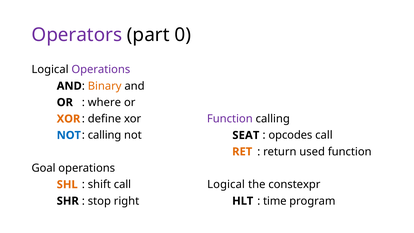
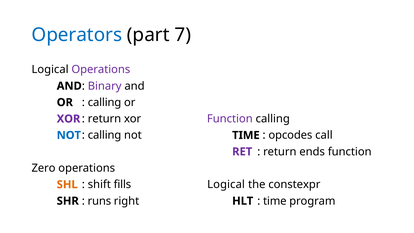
Operators colour: purple -> blue
0: 0 -> 7
Binary colour: orange -> purple
where at (104, 102): where -> calling
XOR at (69, 119) colour: orange -> purple
define at (104, 119): define -> return
SEAT at (246, 135): SEAT -> TIME
RET colour: orange -> purple
used: used -> ends
Goal: Goal -> Zero
shift call: call -> fills
stop: stop -> runs
